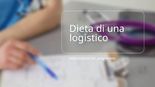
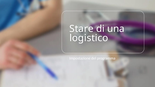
Dieta: Dieta -> Stare
